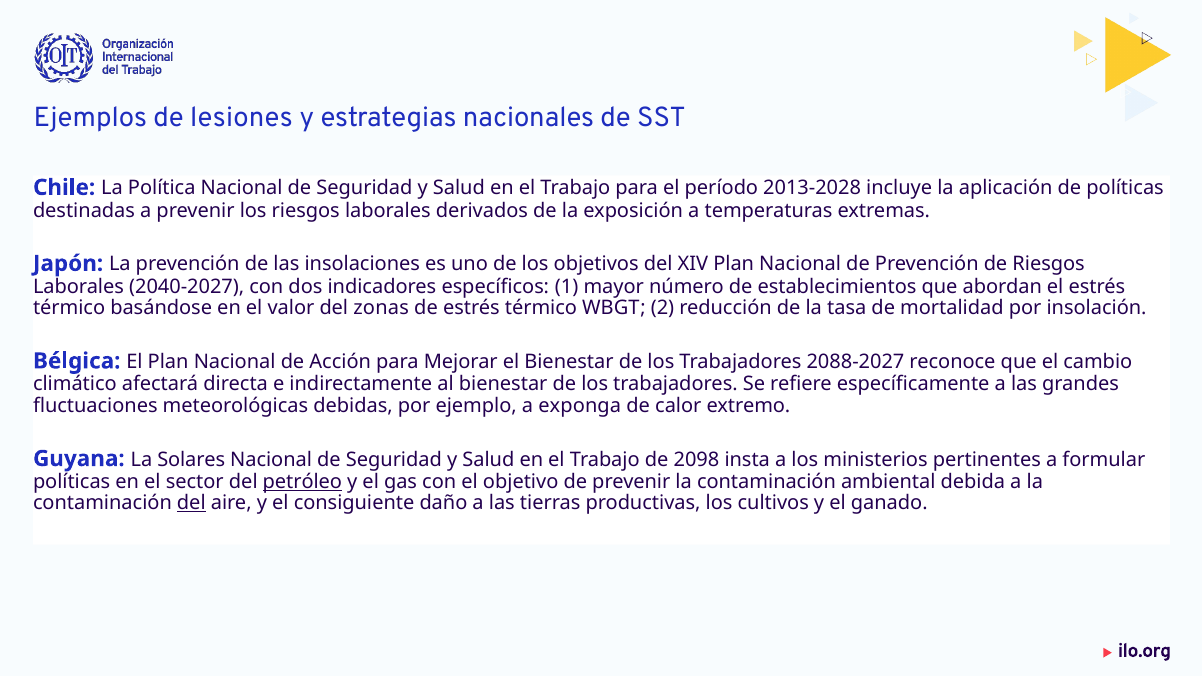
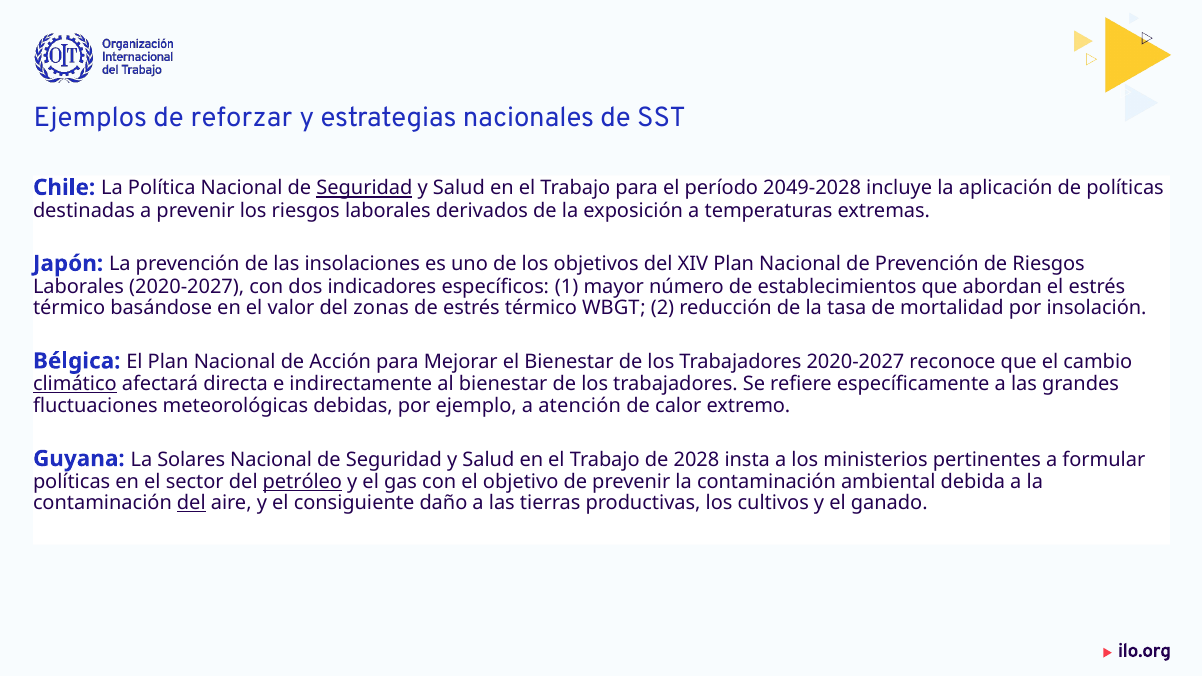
lesiones: lesiones -> reforzar
Seguridad at (364, 188) underline: none -> present
2013-2028: 2013-2028 -> 2049-2028
Laborales 2040-2027: 2040-2027 -> 2020-2027
Trabajadores 2088-2027: 2088-2027 -> 2020-2027
climático underline: none -> present
exponga: exponga -> atención
2098: 2098 -> 2028
